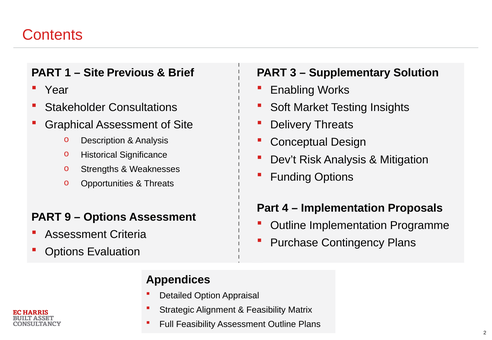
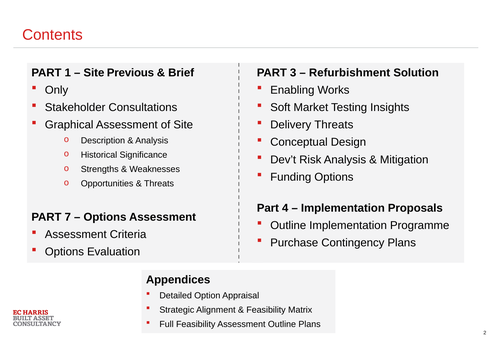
Supplementary: Supplementary -> Refurbishment
Year: Year -> Only
9: 9 -> 7
